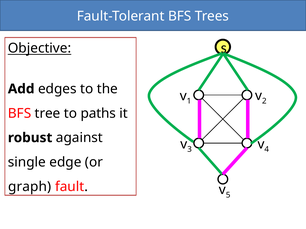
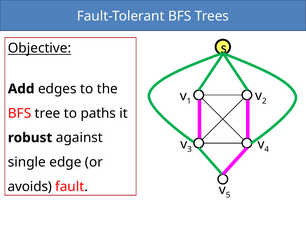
graph: graph -> avoids
